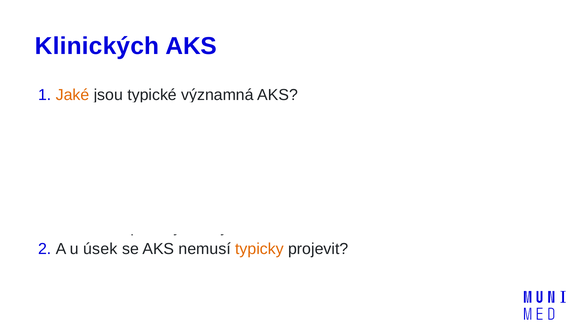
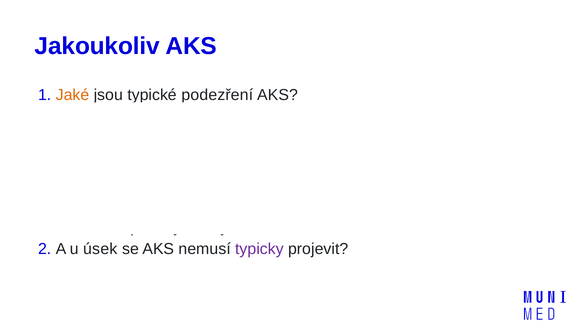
Klinických: Klinických -> Jakoukoliv
významná: významná -> podezření
typicky at (259, 249) colour: orange -> purple
